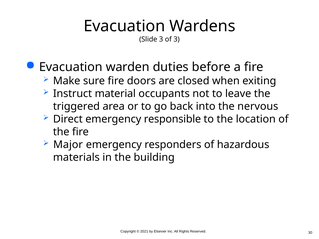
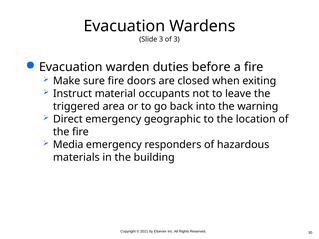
nervous: nervous -> warning
responsible: responsible -> geographic
Major: Major -> Media
